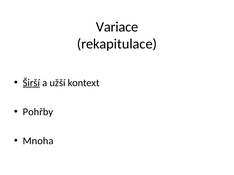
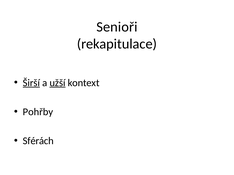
Variace: Variace -> Senioři
užší underline: none -> present
Mnoha: Mnoha -> Sférách
